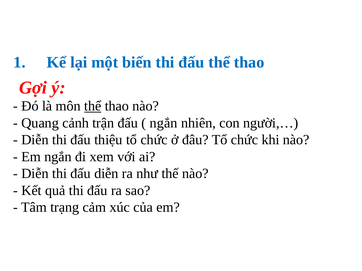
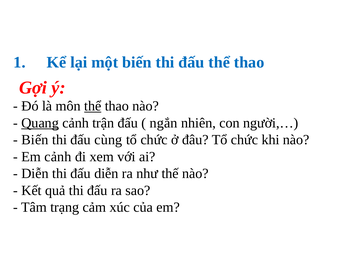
Quang underline: none -> present
Diễn at (35, 140): Diễn -> Biến
thiệu: thiệu -> cùng
Em ngắn: ngắn -> cảnh
